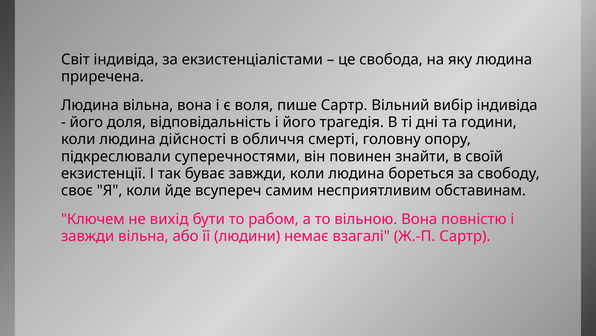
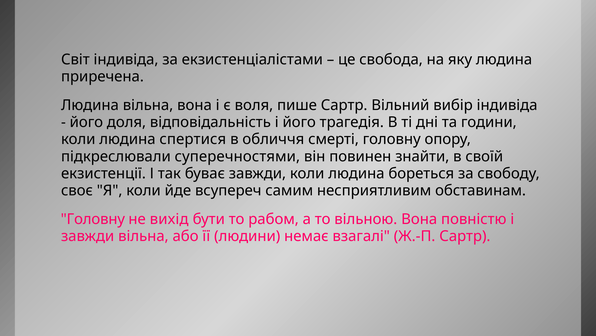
дійсності: дійсності -> спертися
Ключем at (93, 219): Ключем -> Головну
